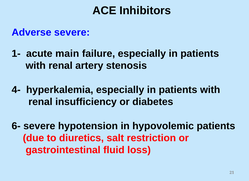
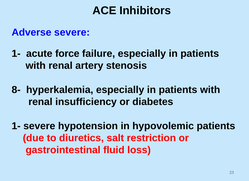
main: main -> force
4-: 4- -> 8-
6- at (16, 126): 6- -> 1-
